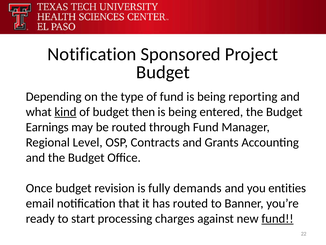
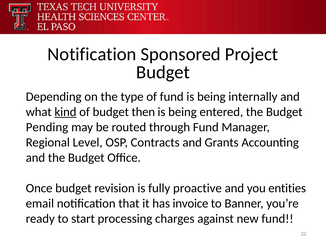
reporting: reporting -> internally
Earnings: Earnings -> Pending
demands: demands -> proactive
has routed: routed -> invoice
fund at (277, 218) underline: present -> none
